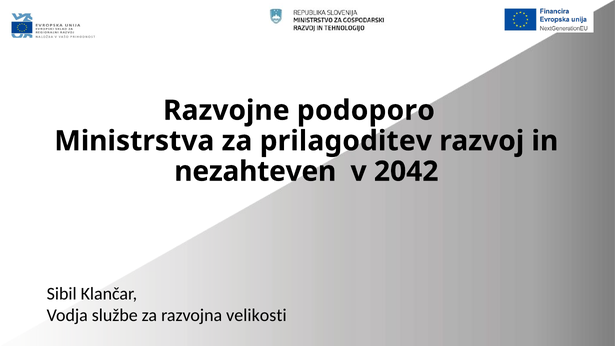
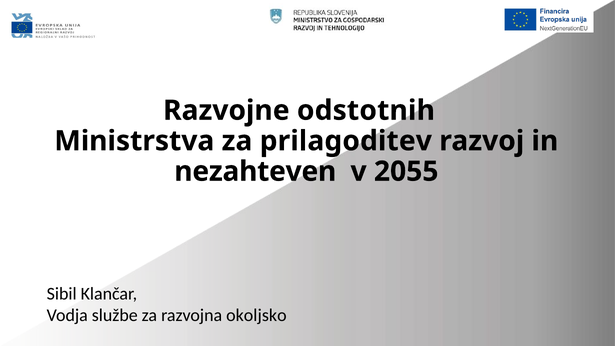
podoporo: podoporo -> odstotnih
2042: 2042 -> 2055
velikosti: velikosti -> okoljsko
